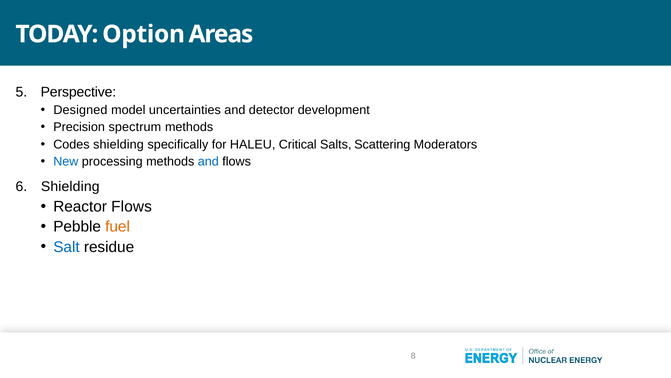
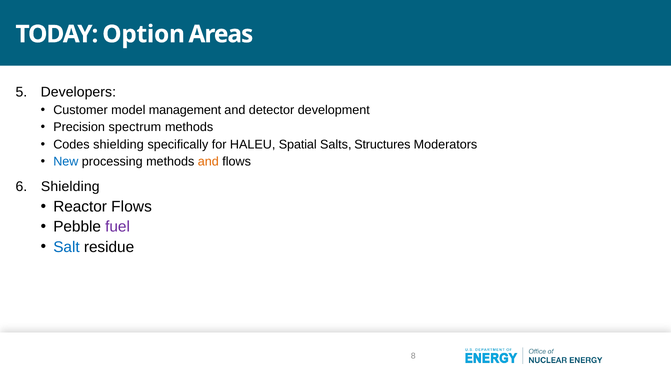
Perspective: Perspective -> Developers
Designed: Designed -> Customer
uncertainties: uncertainties -> management
Critical: Critical -> Spatial
Scattering: Scattering -> Structures
and at (208, 161) colour: blue -> orange
fuel colour: orange -> purple
